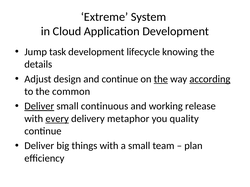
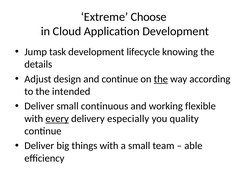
System: System -> Choose
according underline: present -> none
common: common -> intended
Deliver at (39, 106) underline: present -> none
release: release -> flexible
metaphor: metaphor -> especially
plan: plan -> able
